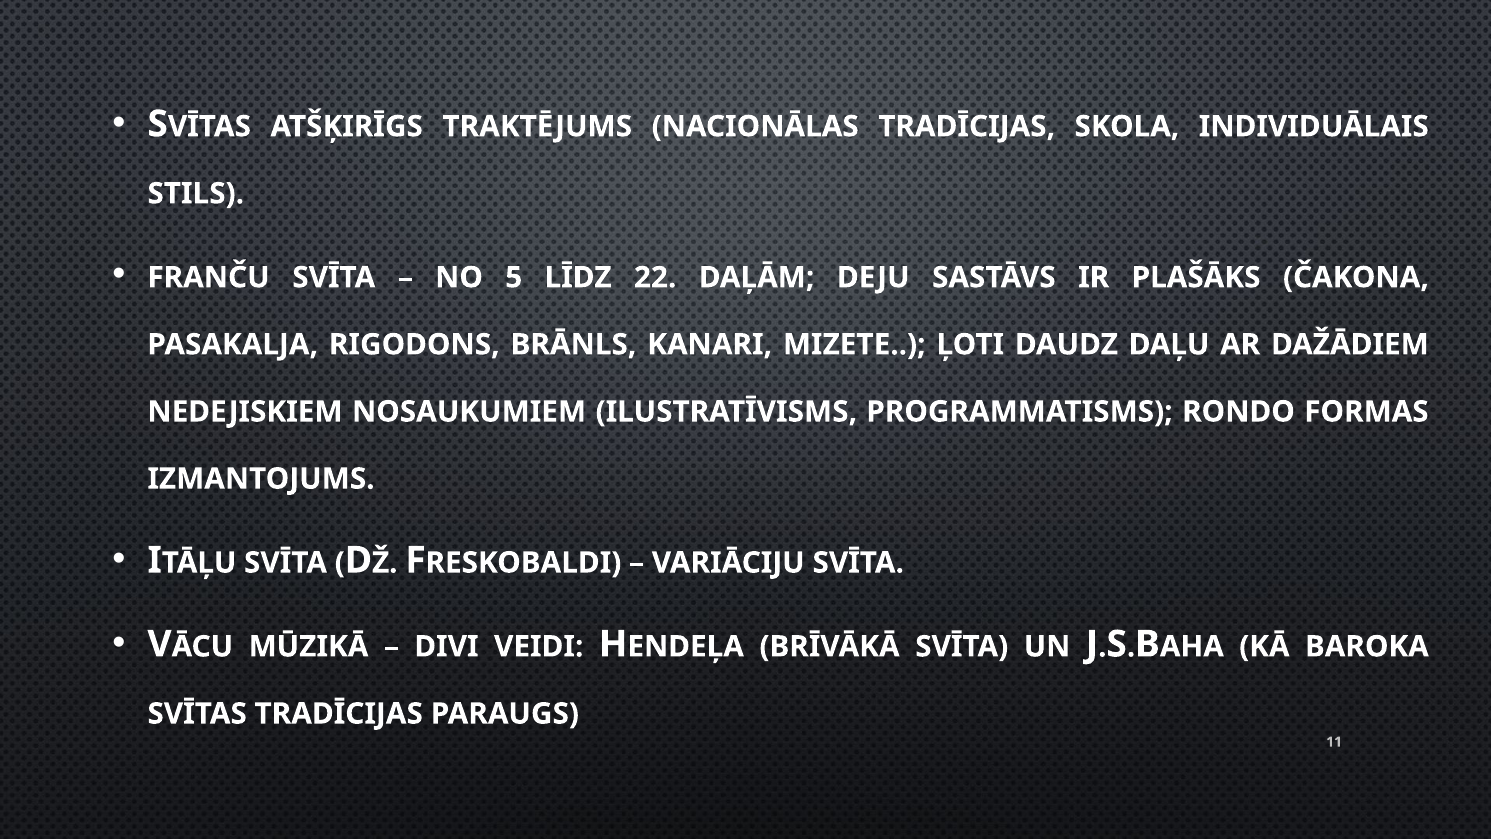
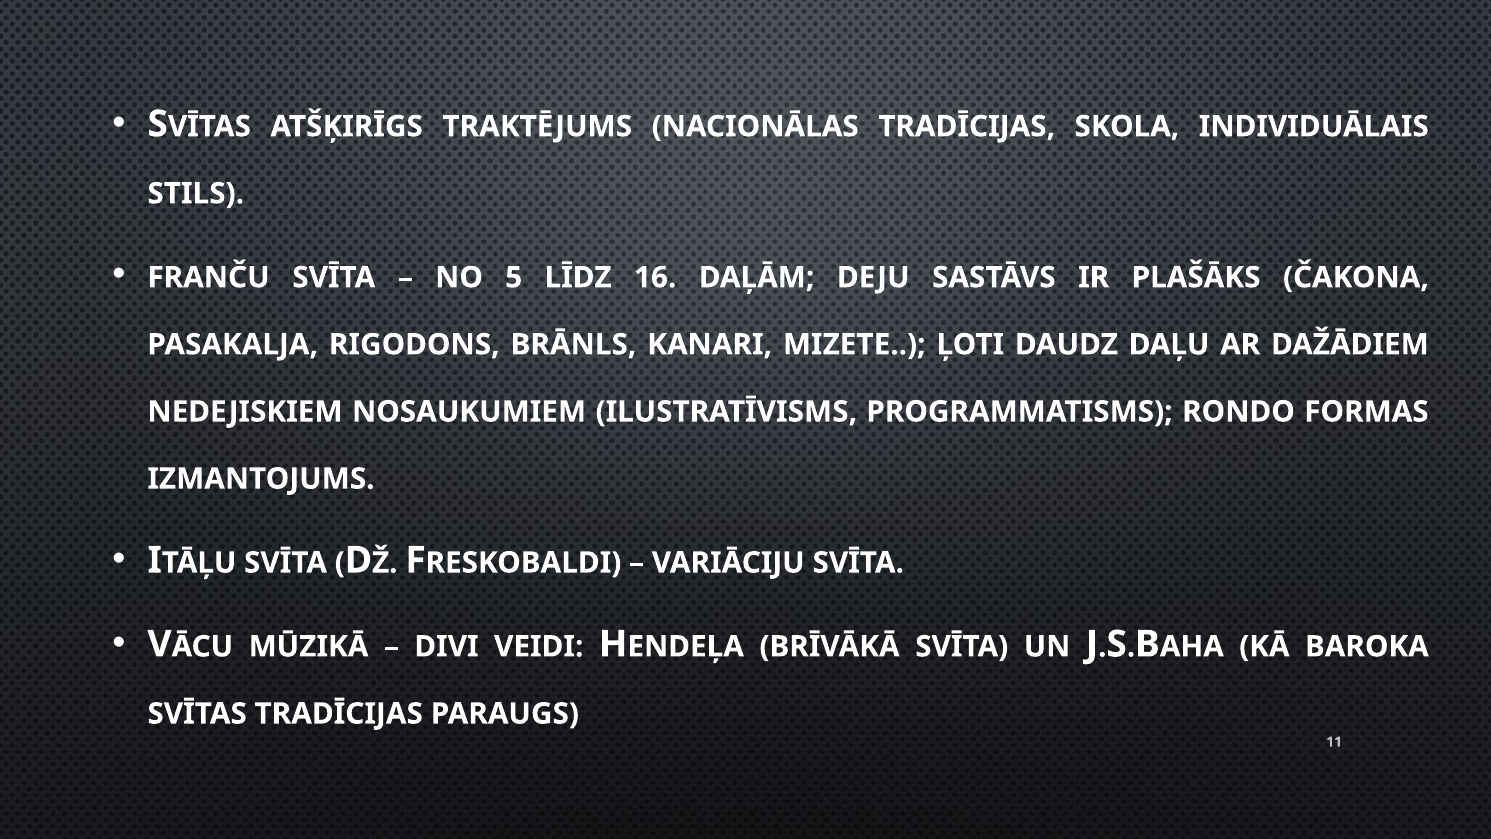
22: 22 -> 16
